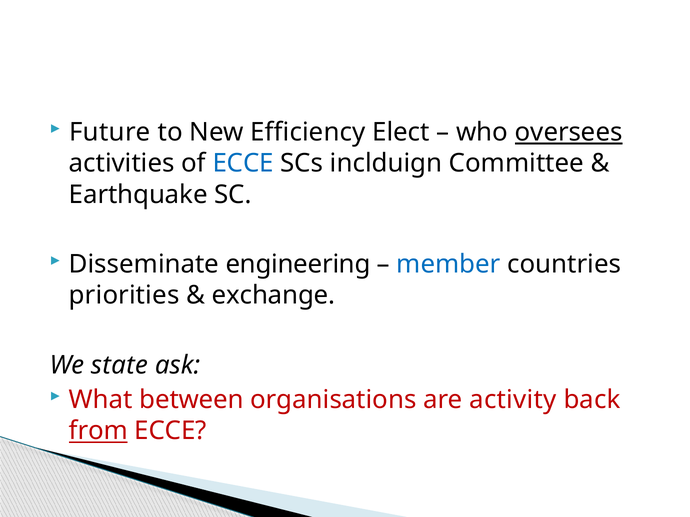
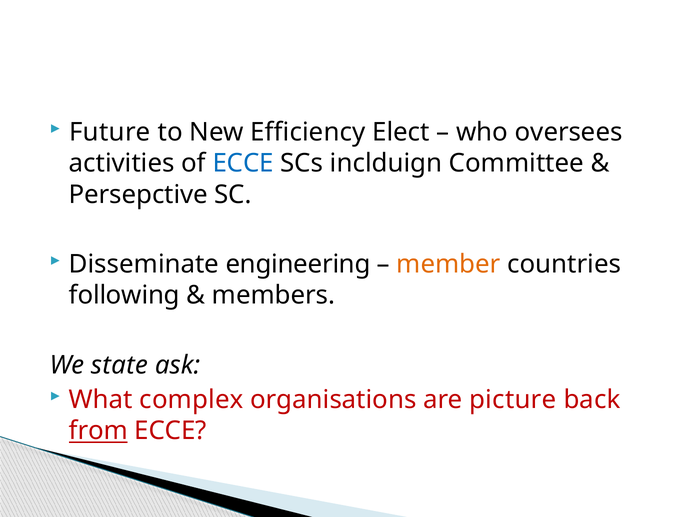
oversees underline: present -> none
Earthquake: Earthquake -> Persepctive
member colour: blue -> orange
priorities: priorities -> following
exchange: exchange -> members
between: between -> complex
activity: activity -> picture
